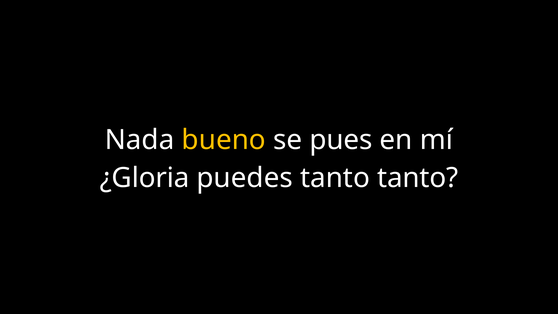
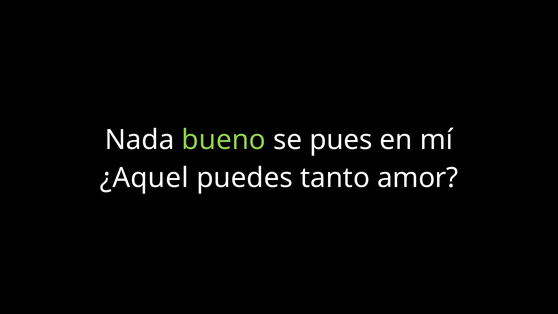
bueno colour: yellow -> light green
¿Gloria: ¿Gloria -> ¿Aquel
tanto tanto: tanto -> amor
